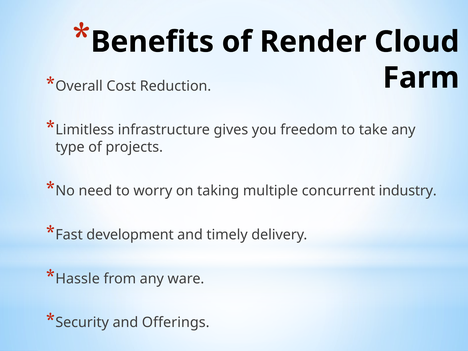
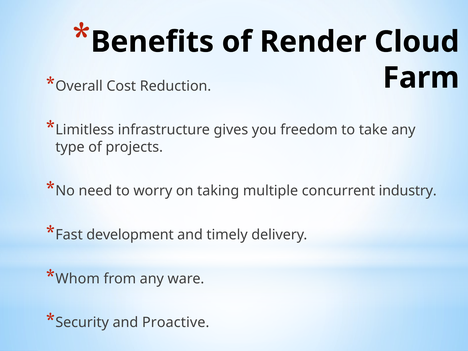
Hassle: Hassle -> Whom
Offerings: Offerings -> Proactive
